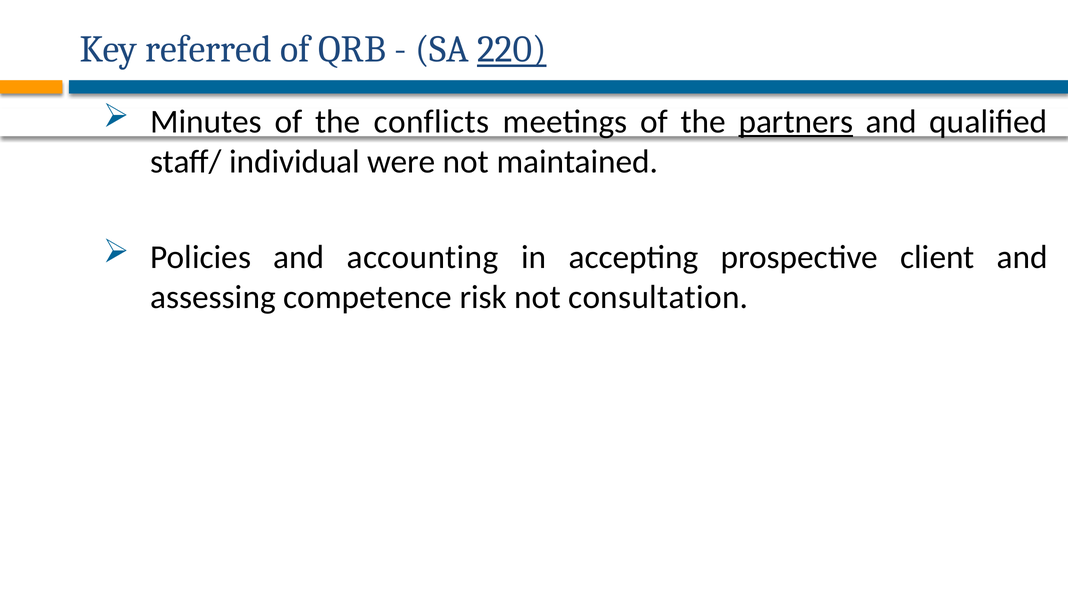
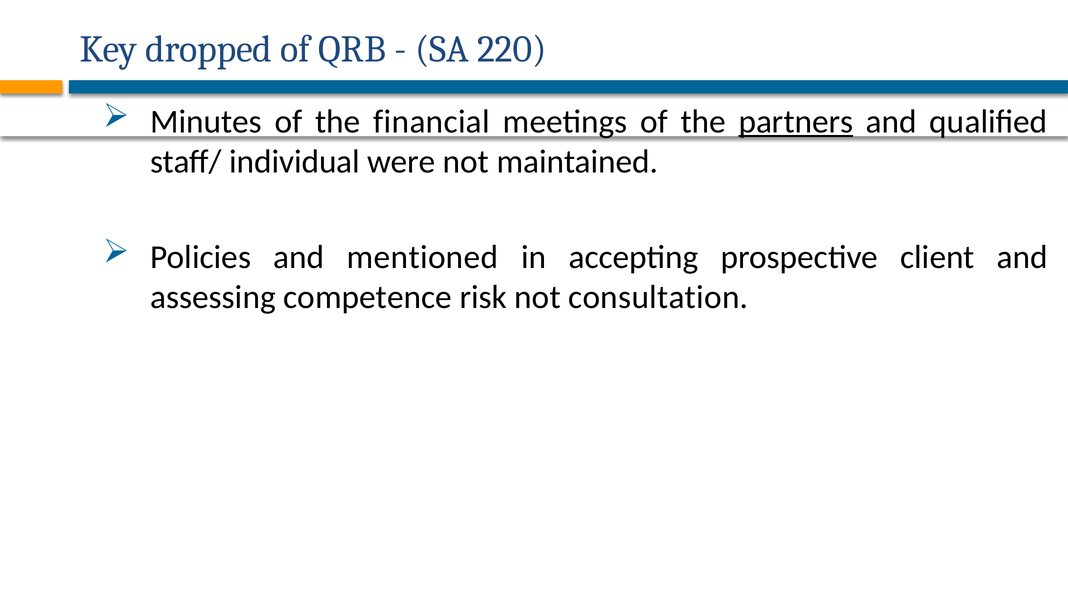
referred: referred -> dropped
220 underline: present -> none
conflicts: conflicts -> financial
accounting: accounting -> mentioned
